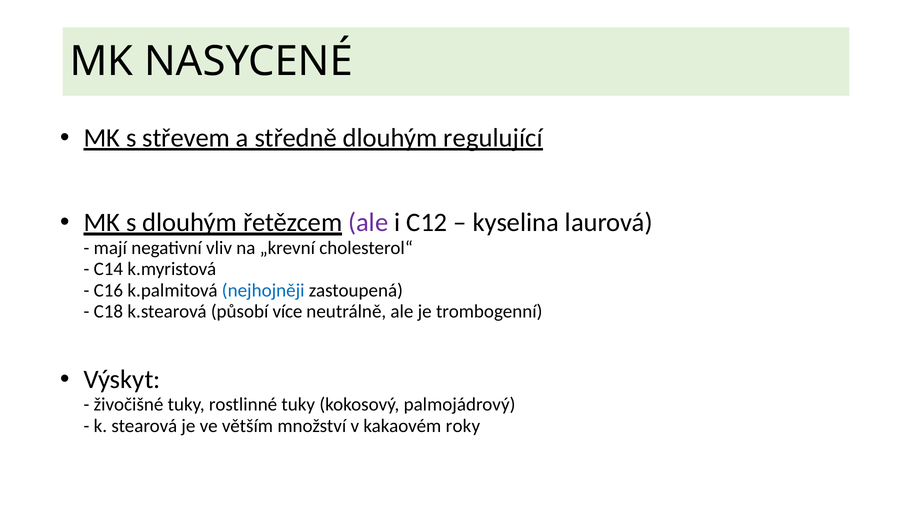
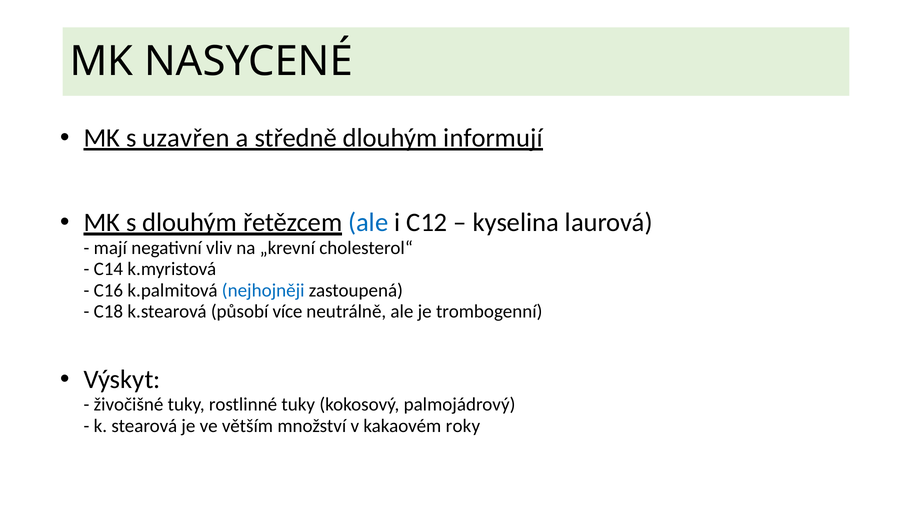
střevem: střevem -> uzavřen
regulující: regulující -> informují
ale at (368, 223) colour: purple -> blue
